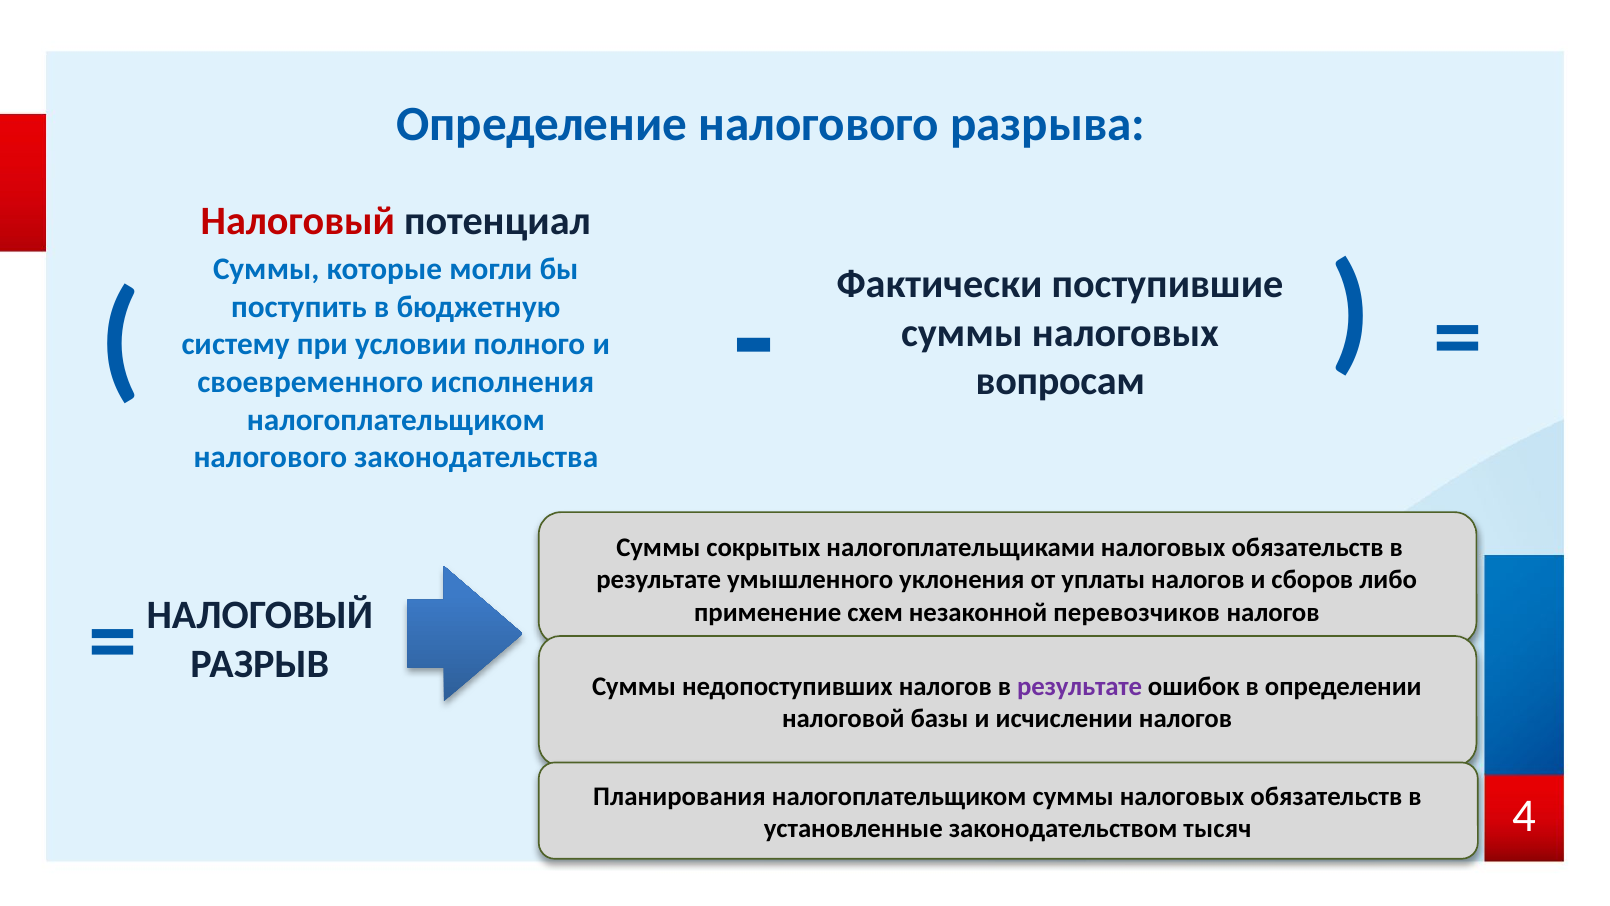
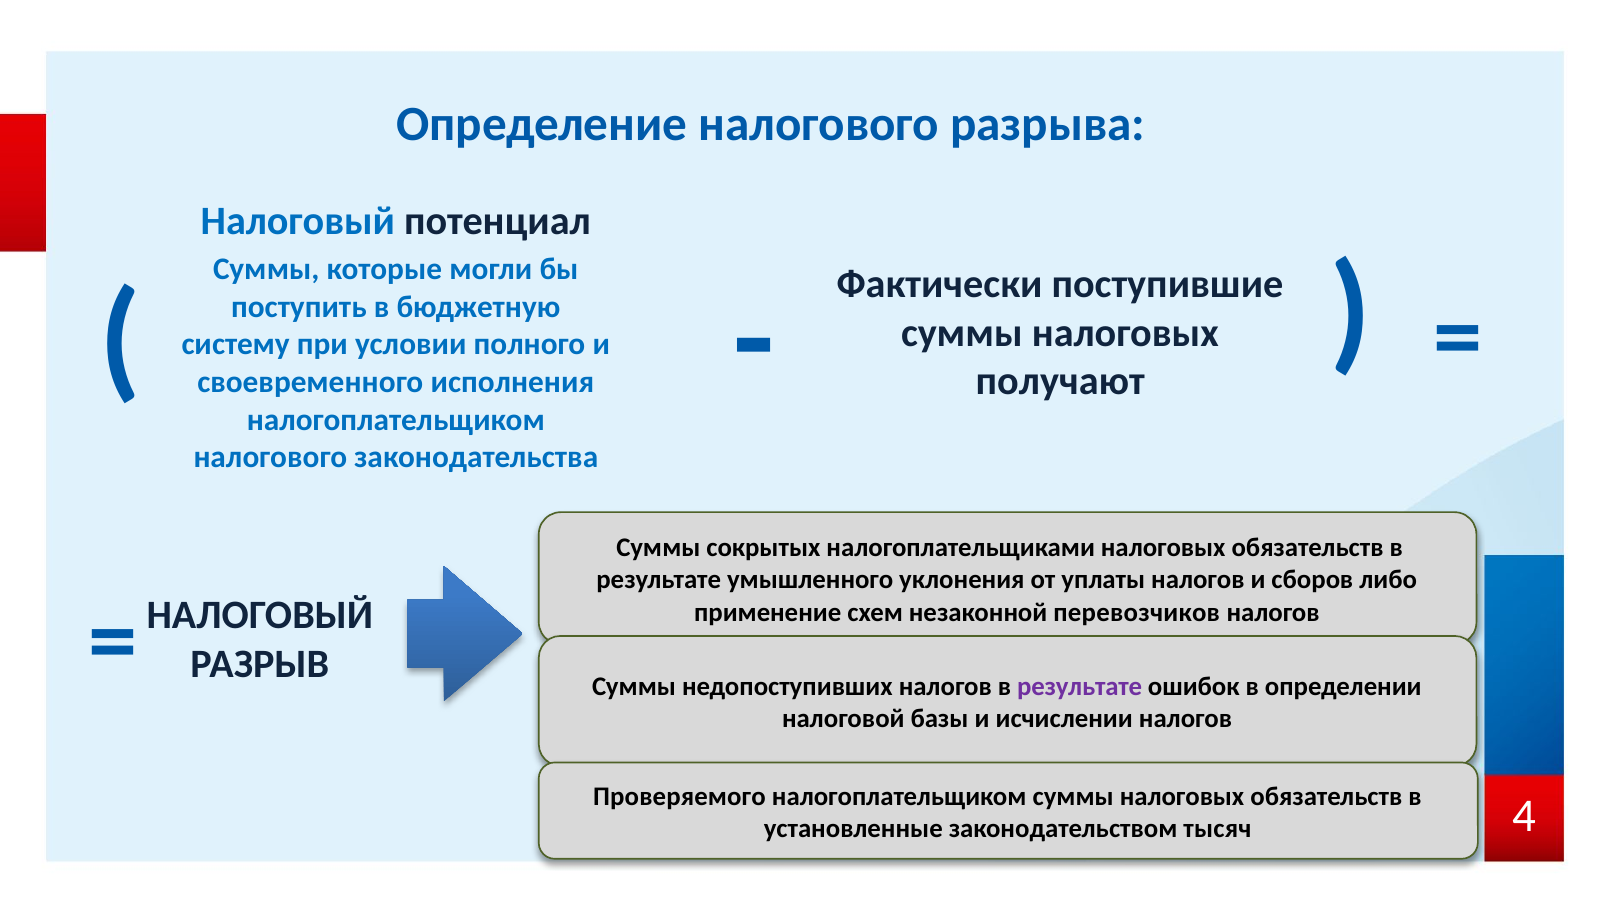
Налоговый at (298, 221) colour: red -> blue
вопросам: вопросам -> получают
Планирования: Планирования -> Проверяемого
